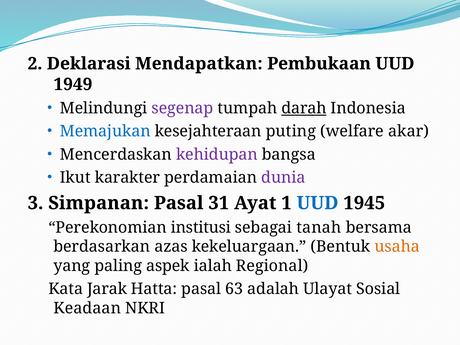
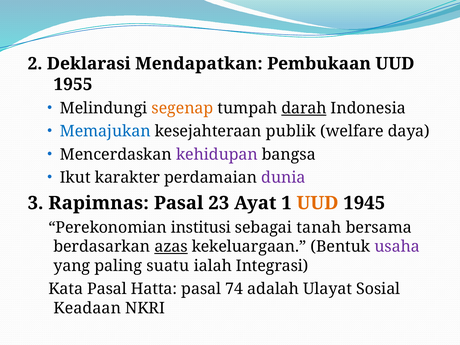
1949: 1949 -> 1955
segenap colour: purple -> orange
puting: puting -> publik
akar: akar -> daya
Simpanan: Simpanan -> Rapimnas
31: 31 -> 23
UUD at (317, 203) colour: blue -> orange
azas underline: none -> present
usaha colour: orange -> purple
aspek: aspek -> suatu
Regional: Regional -> Integrasi
Kata Jarak: Jarak -> Pasal
63: 63 -> 74
